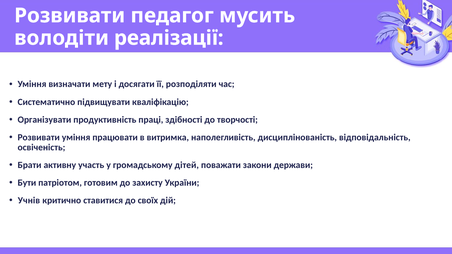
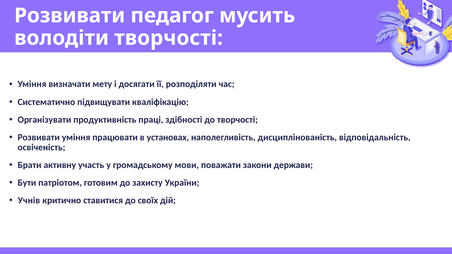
володіти реалізації: реалізації -> творчості
витримка: витримка -> установах
дітей: дітей -> мови
